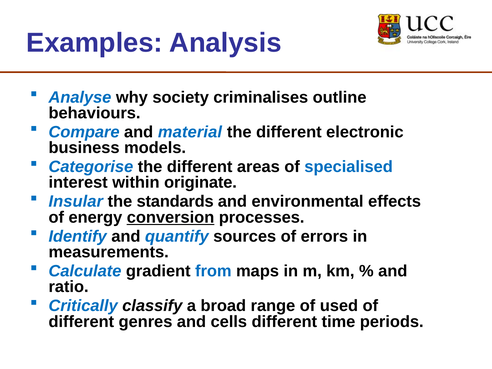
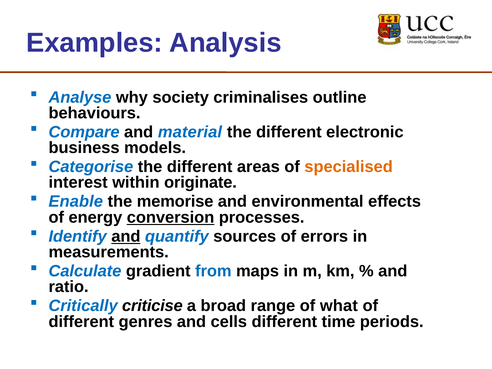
specialised colour: blue -> orange
Insular: Insular -> Enable
standards: standards -> memorise
and at (126, 236) underline: none -> present
classify: classify -> criticise
used: used -> what
